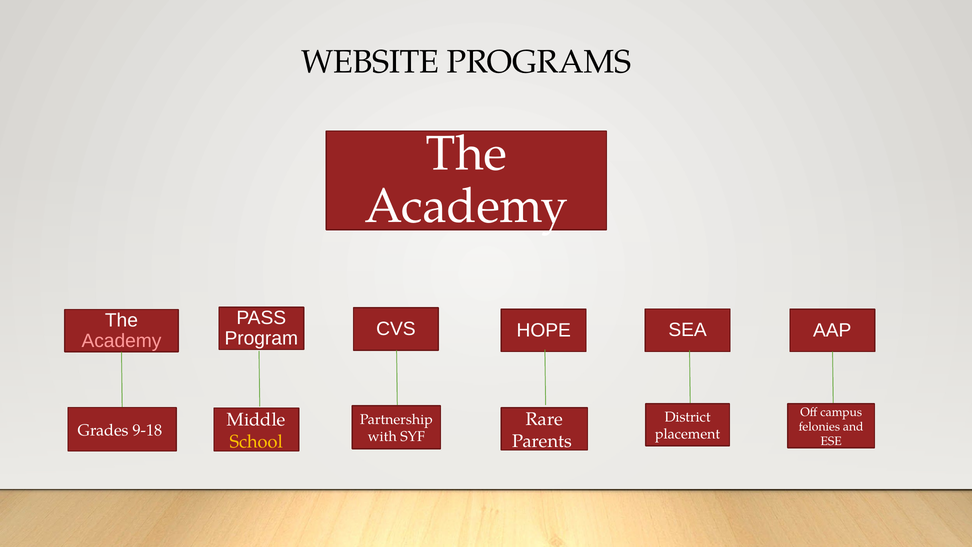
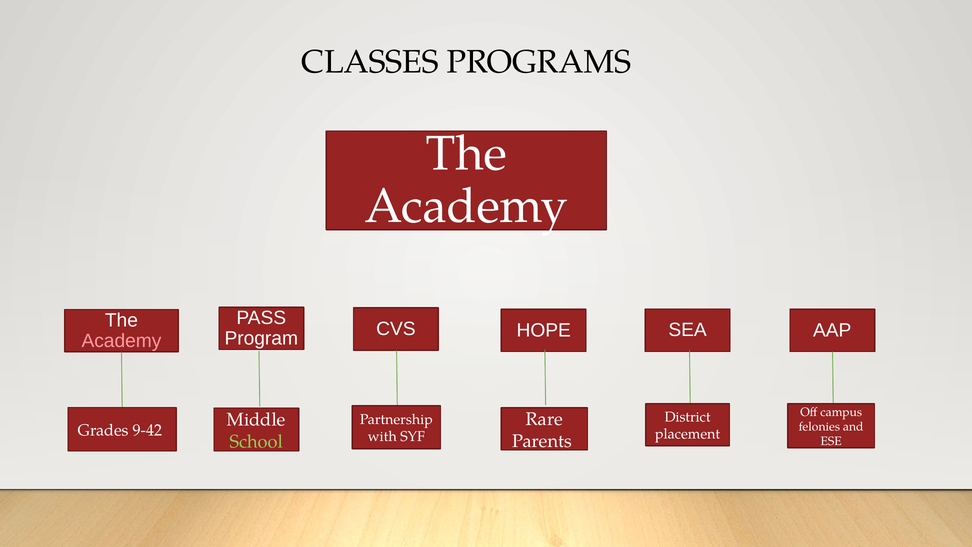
WEBSITE: WEBSITE -> CLASSES
9-18: 9-18 -> 9-42
School colour: yellow -> light green
